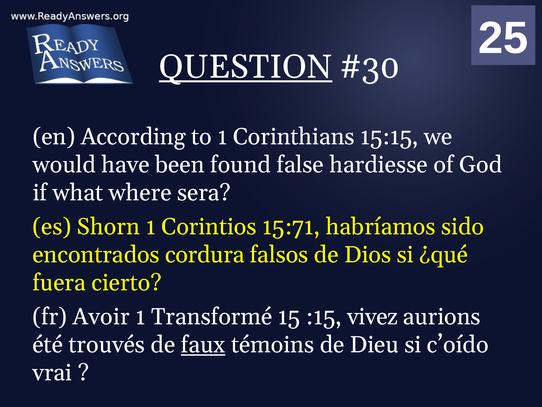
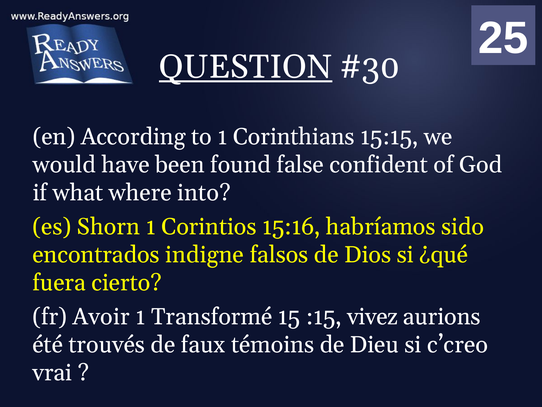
hardiesse: hardiesse -> confident
sera: sera -> into
15:71: 15:71 -> 15:16
cordura: cordura -> indigne
faux underline: present -> none
c’oído: c’oído -> c’creo
